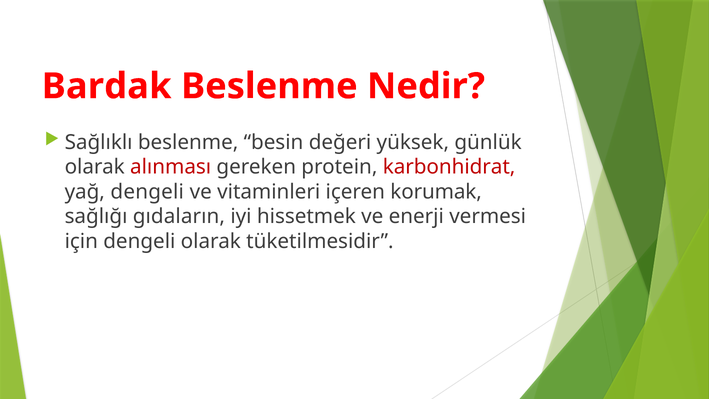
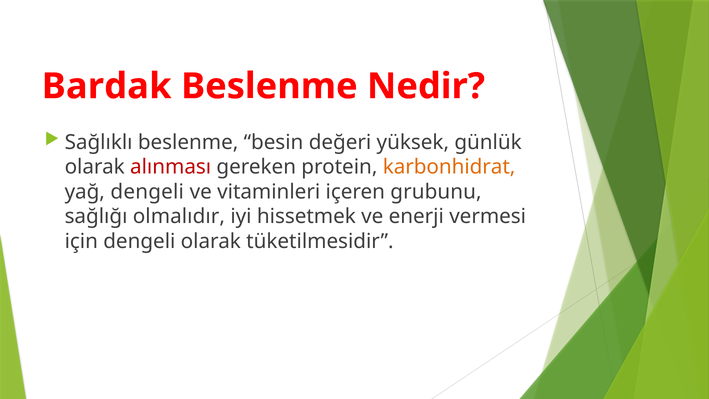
karbonhidrat colour: red -> orange
korumak: korumak -> grubunu
gıdaların: gıdaların -> olmalıdır
